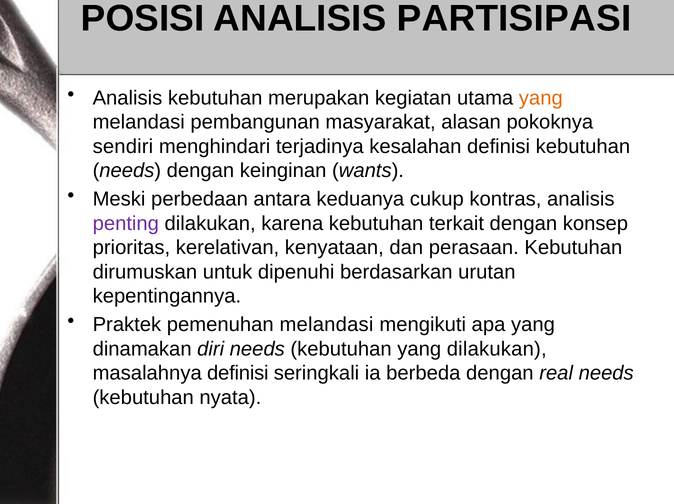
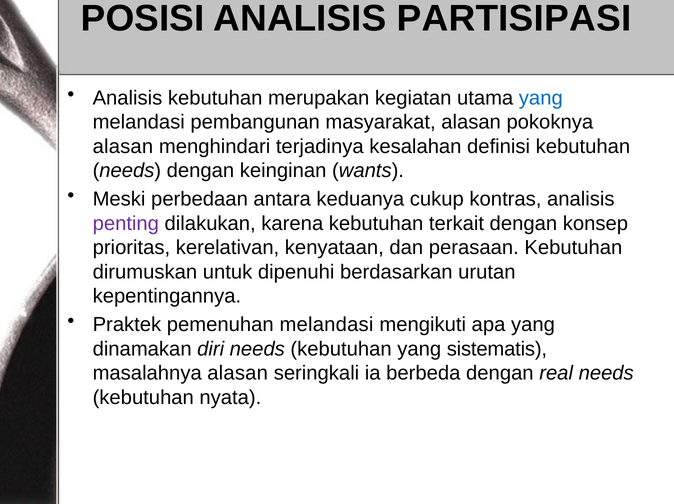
yang at (541, 98) colour: orange -> blue
sendiri at (123, 146): sendiri -> alasan
yang dilakukan: dilakukan -> sistematis
masalahnya definisi: definisi -> alasan
